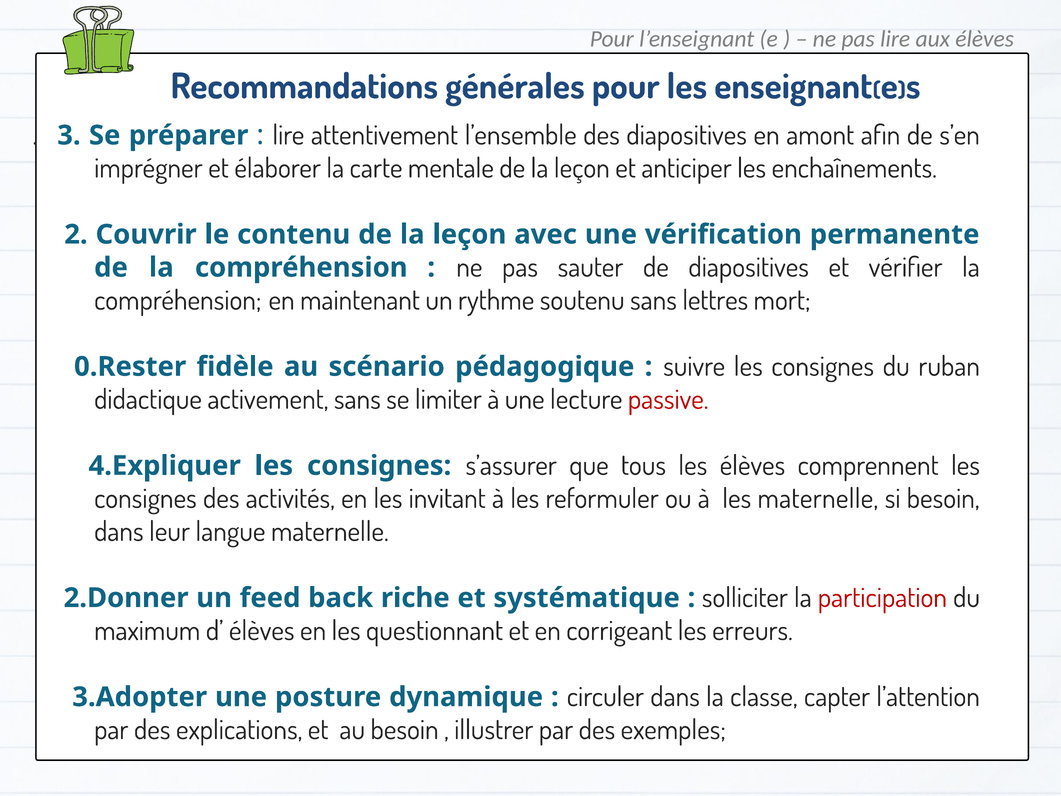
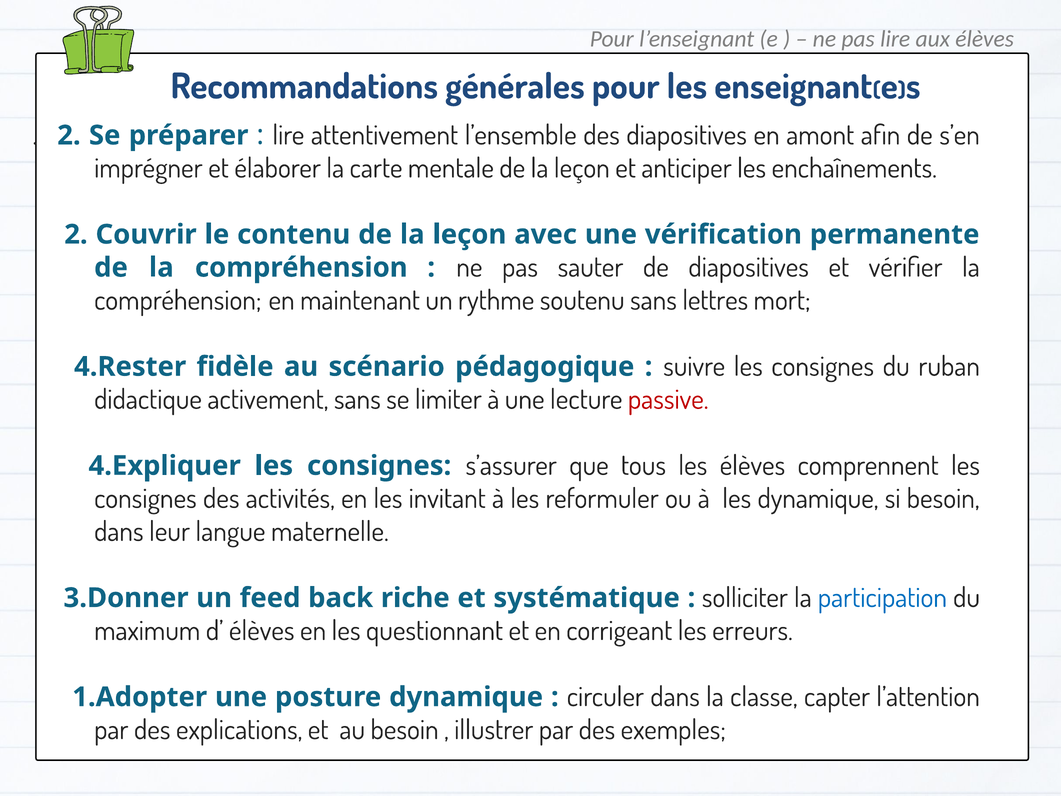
3 at (69, 135): 3 -> 2
0.Rester: 0.Rester -> 4.Rester
les maternelle: maternelle -> dynamique
2.Donner: 2.Donner -> 3.Donner
participation colour: red -> blue
3.Adopter: 3.Adopter -> 1.Adopter
